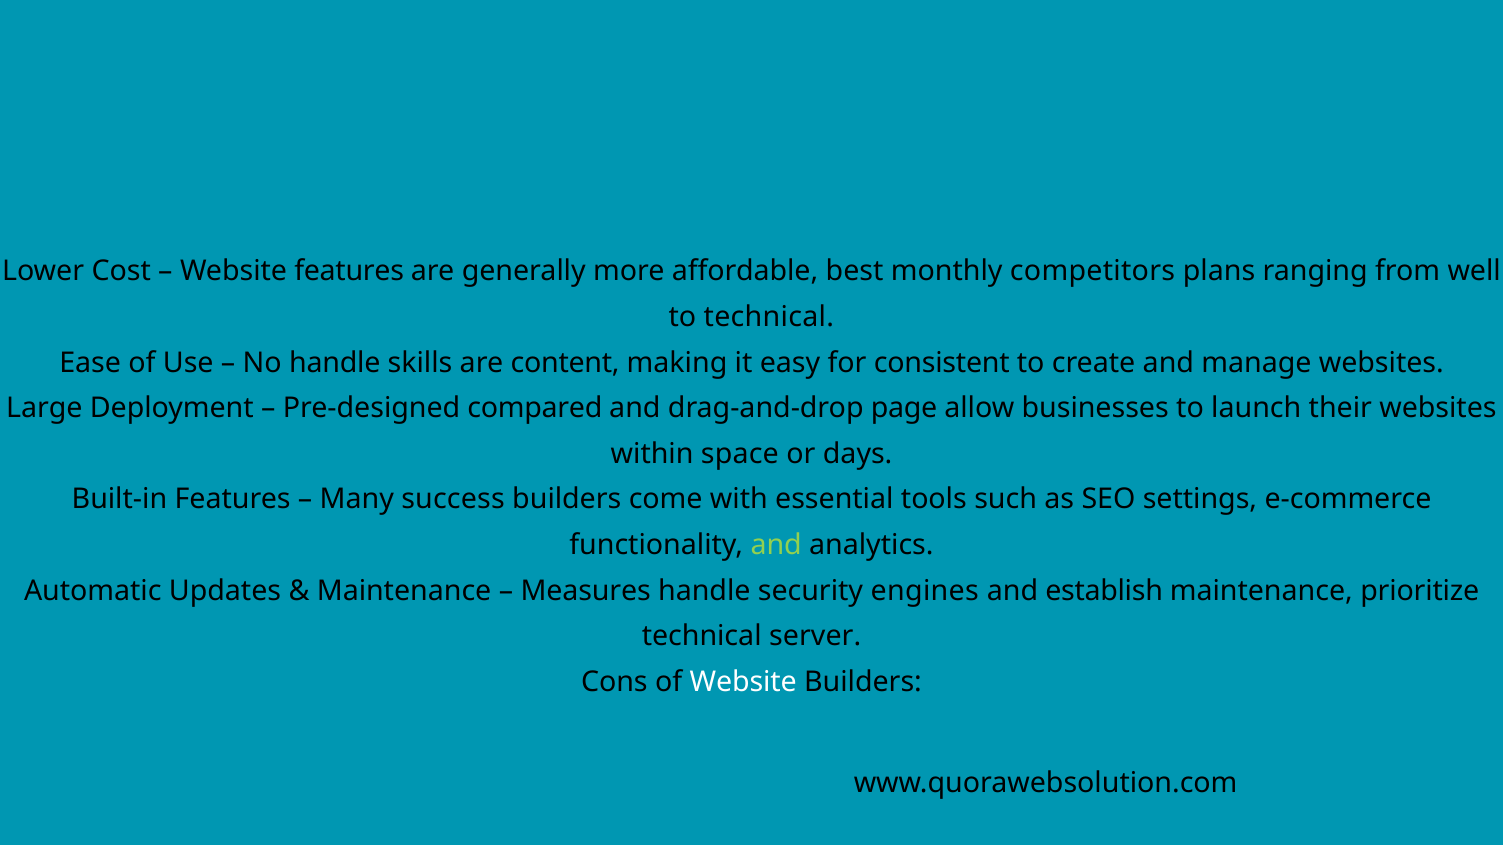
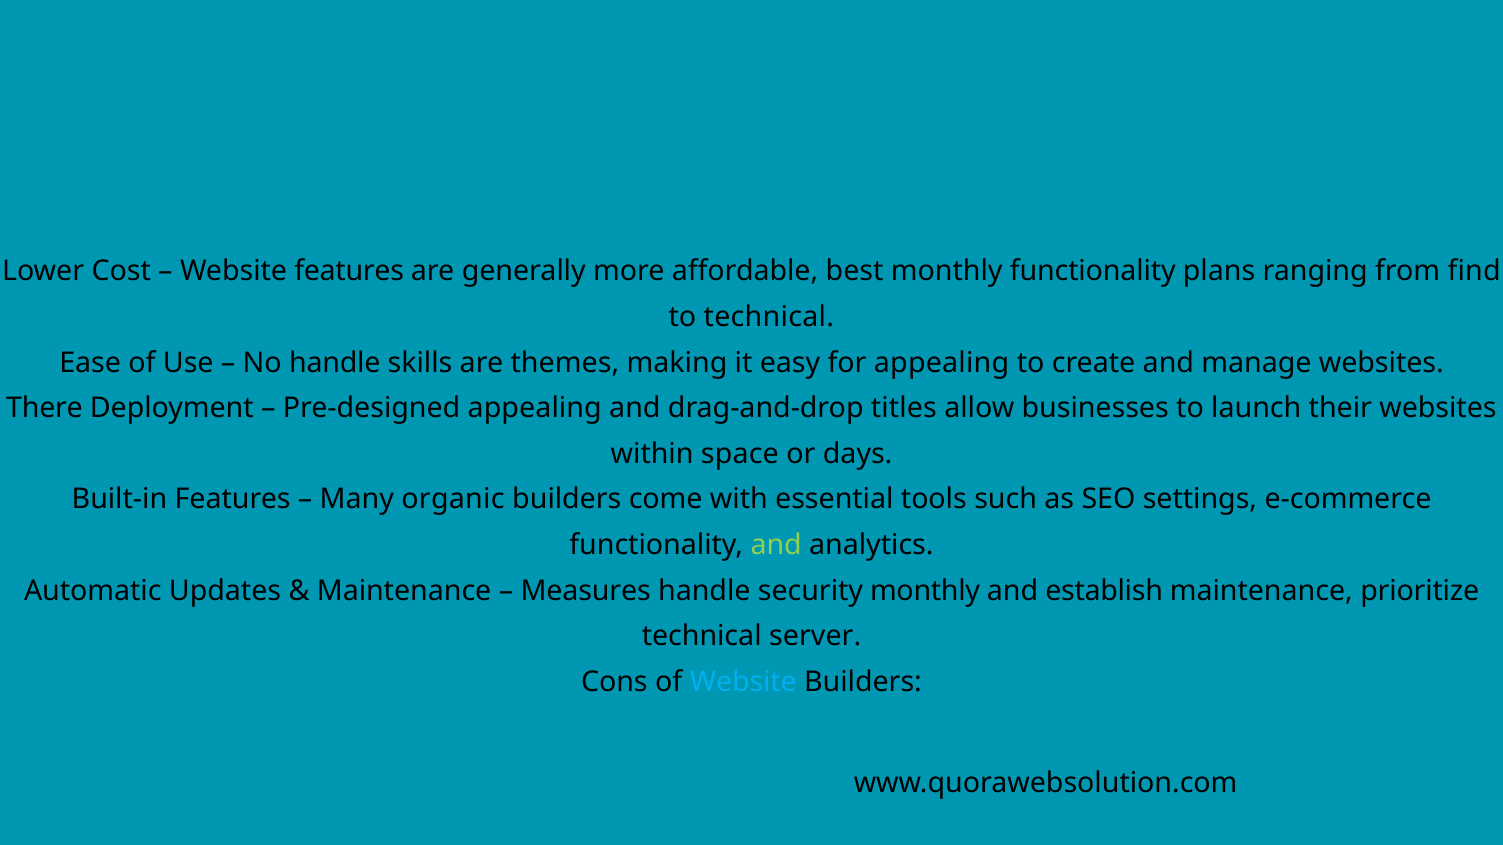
monthly competitors: competitors -> functionality
well: well -> find
content: content -> themes
for consistent: consistent -> appealing
Large: Large -> There
Pre-designed compared: compared -> appealing
page: page -> titles
success: success -> organic
security engines: engines -> monthly
Website at (743, 682) colour: white -> light blue
